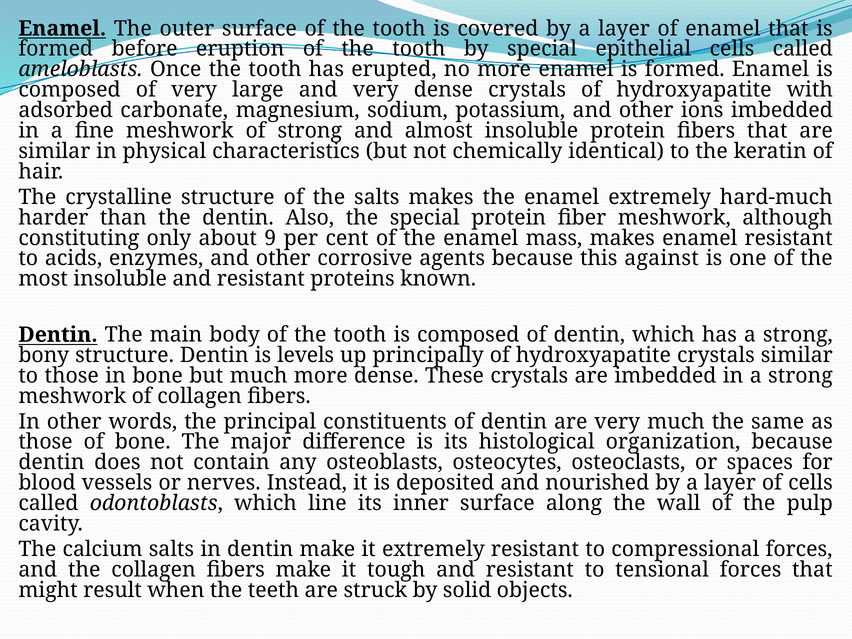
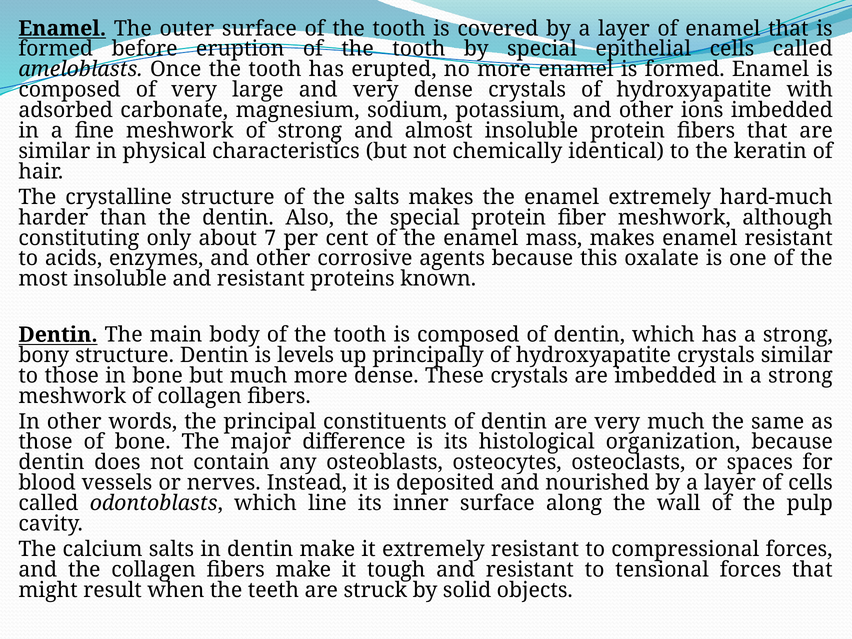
9: 9 -> 7
against: against -> oxalate
